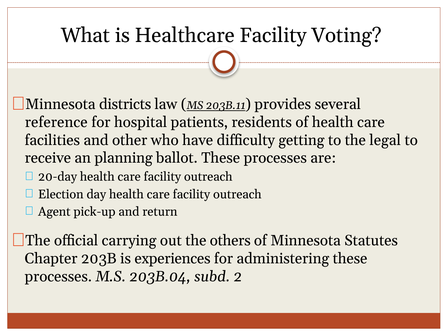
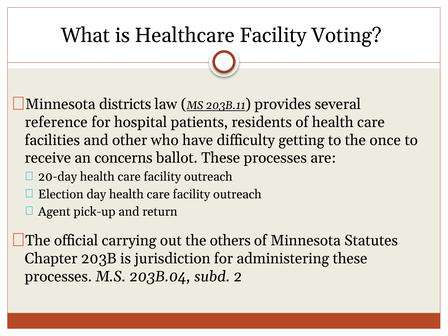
legal: legal -> once
planning: planning -> concerns
experiences: experiences -> jurisdiction
